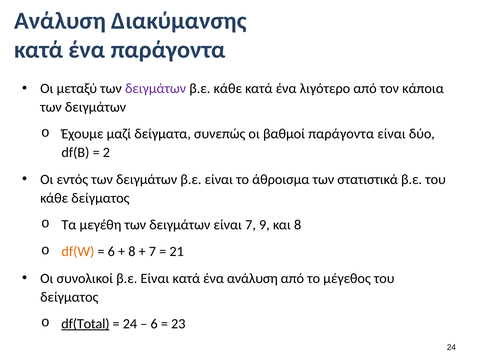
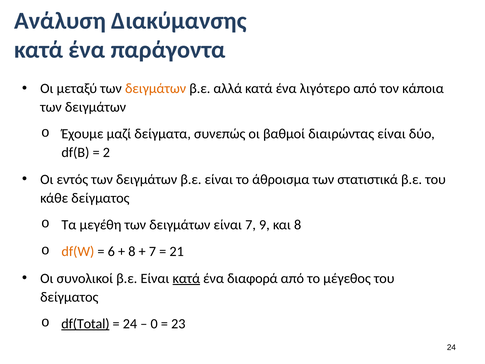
δειγμάτων at (156, 89) colour: purple -> orange
β.ε κάθε: κάθε -> αλλά
βαθμοί παράγοντα: παράγοντα -> διαιρώντας
κατά at (186, 278) underline: none -> present
ένα ανάλυση: ανάλυση -> διαφορά
6 at (154, 324): 6 -> 0
